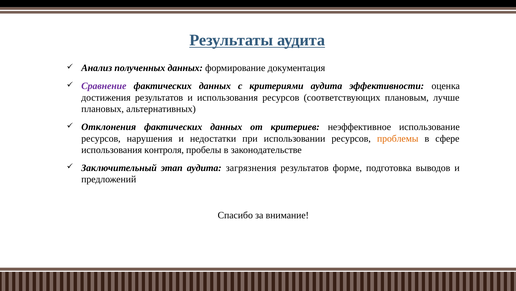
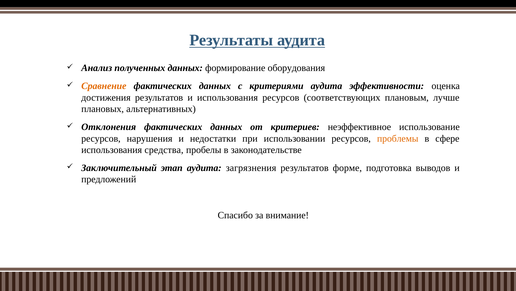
документация: документация -> оборудования
Сравнение colour: purple -> orange
контроля: контроля -> средства
